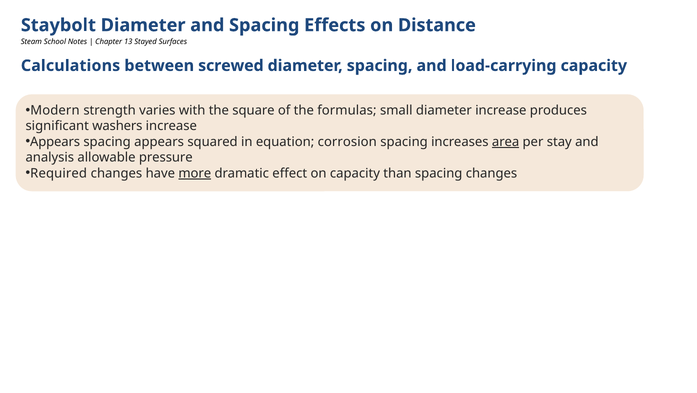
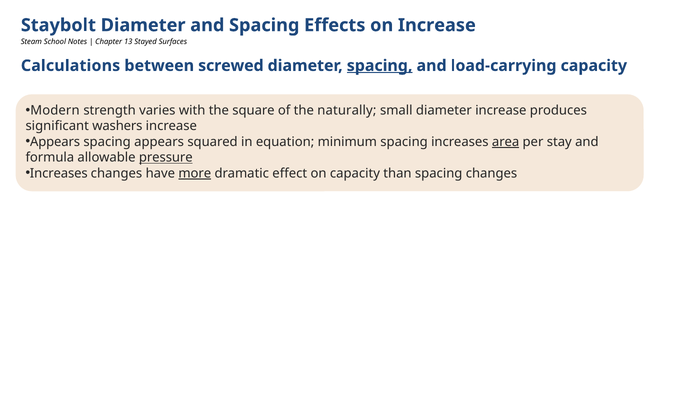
on Distance: Distance -> Increase
spacing at (380, 66) underline: none -> present
formulas: formulas -> naturally
corrosion: corrosion -> minimum
analysis: analysis -> formula
pressure underline: none -> present
Required at (59, 173): Required -> Increases
